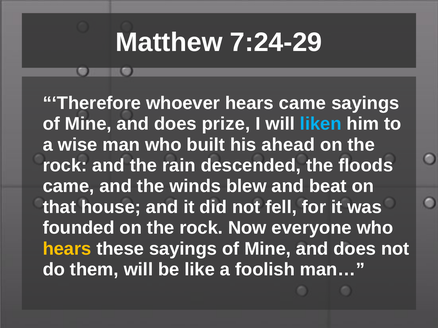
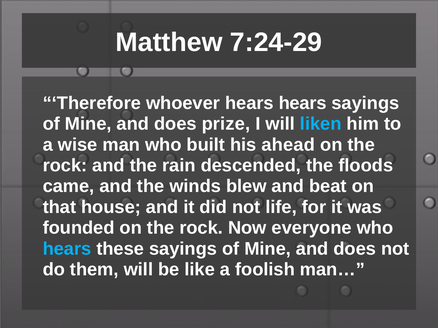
hears came: came -> hears
fell: fell -> life
hears at (67, 249) colour: yellow -> light blue
